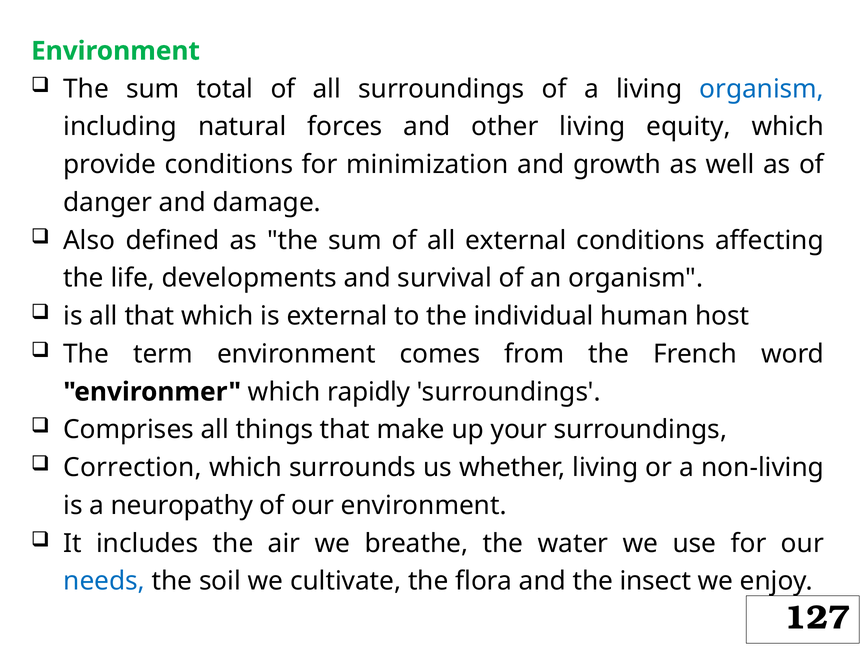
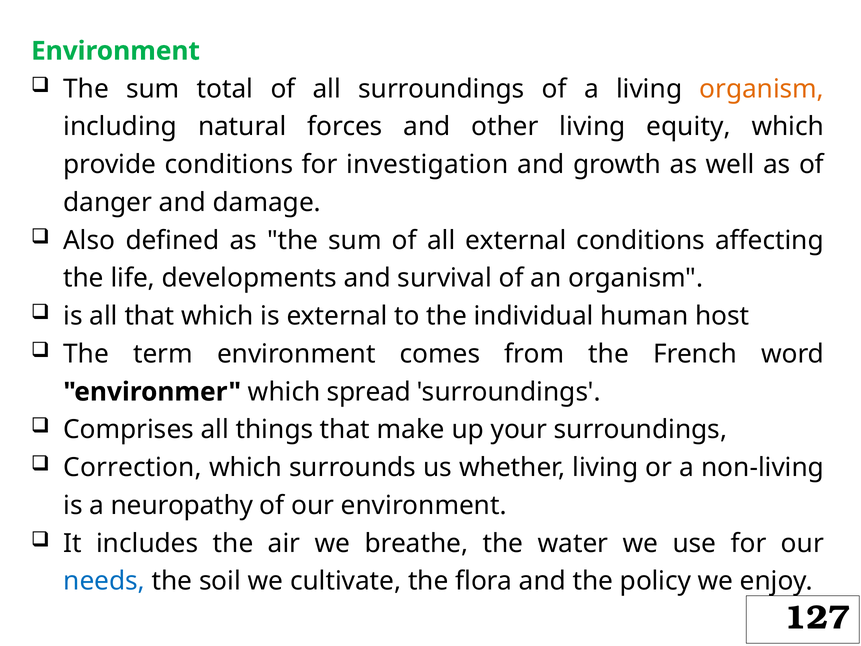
organism at (762, 89) colour: blue -> orange
minimization: minimization -> investigation
rapidly: rapidly -> spread
insect: insect -> policy
